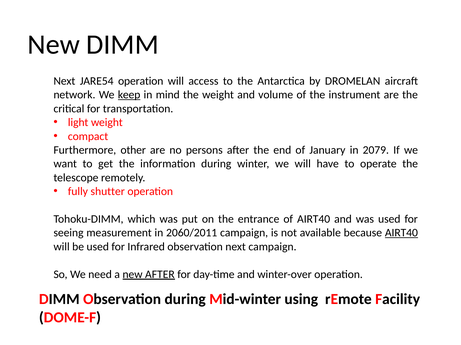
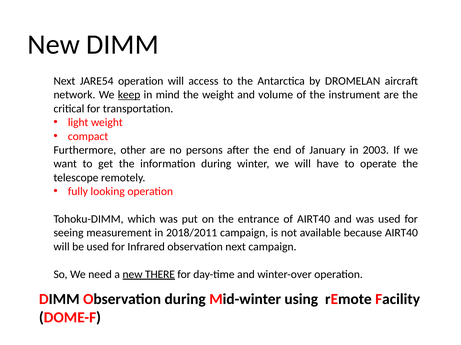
2079: 2079 -> 2003
shutter: shutter -> looking
2060/2011: 2060/2011 -> 2018/2011
AIRT40 at (401, 233) underline: present -> none
new AFTER: AFTER -> THERE
